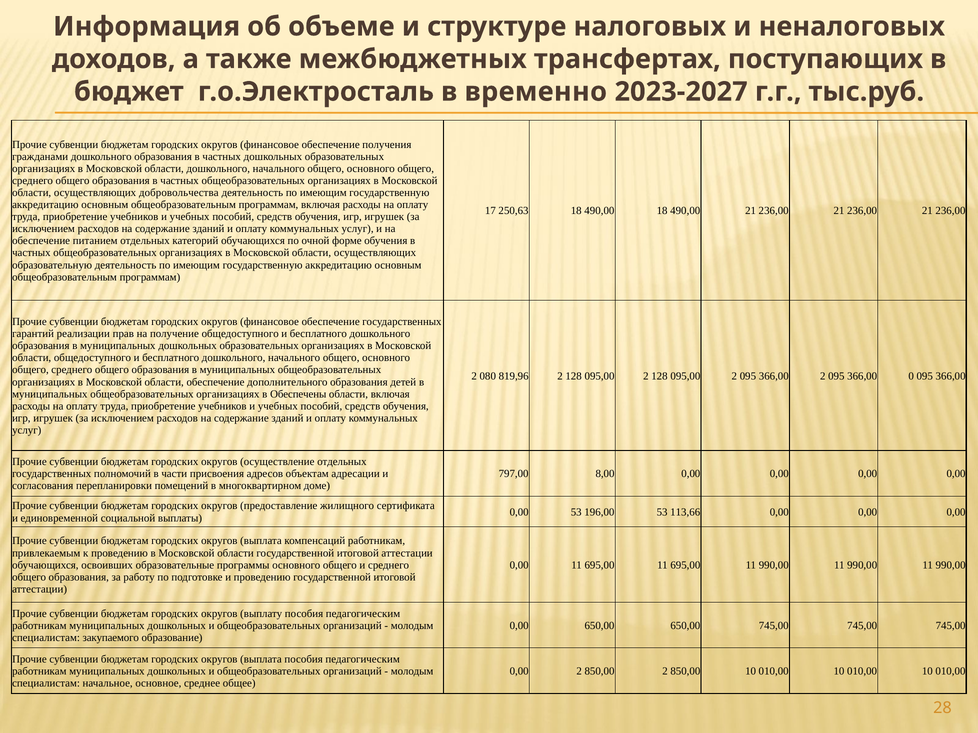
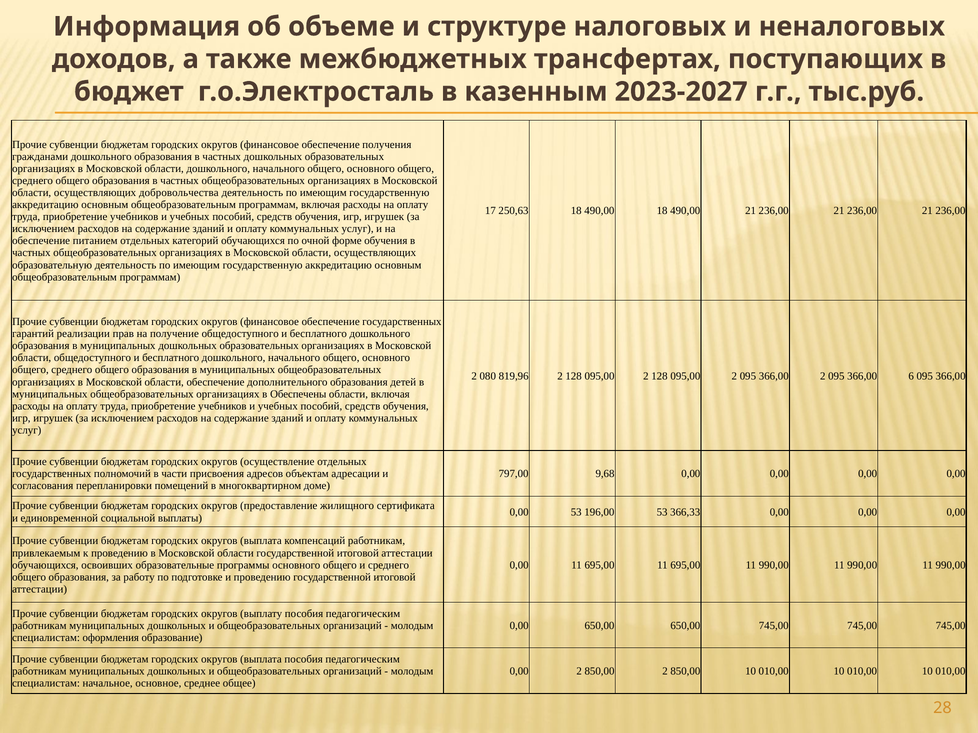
временно: временно -> казенным
0: 0 -> 6
8,00: 8,00 -> 9,68
113,66: 113,66 -> 366,33
закупаемого: закупаемого -> оформления
